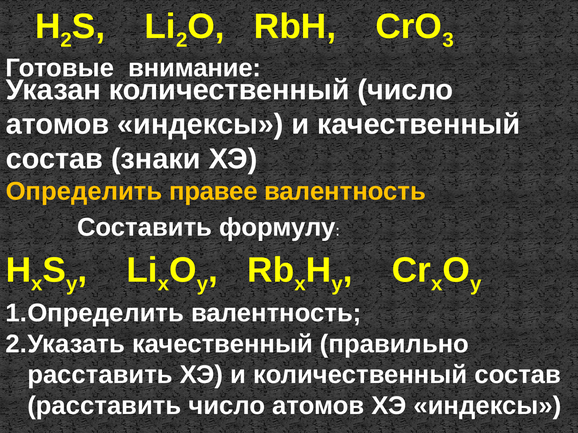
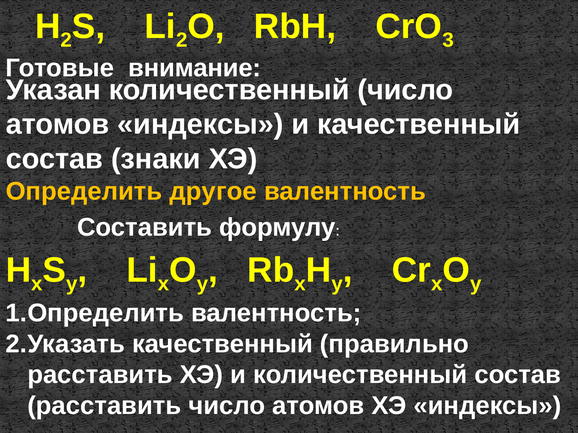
правее: правее -> другое
